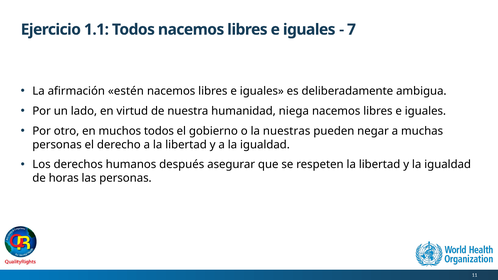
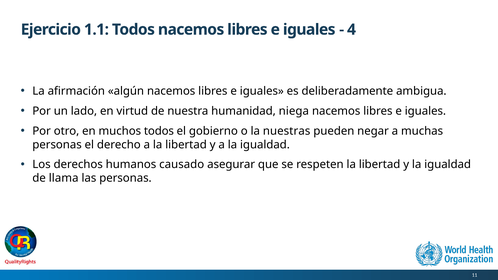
7: 7 -> 4
estén: estén -> algún
después: después -> causado
horas: horas -> llama
